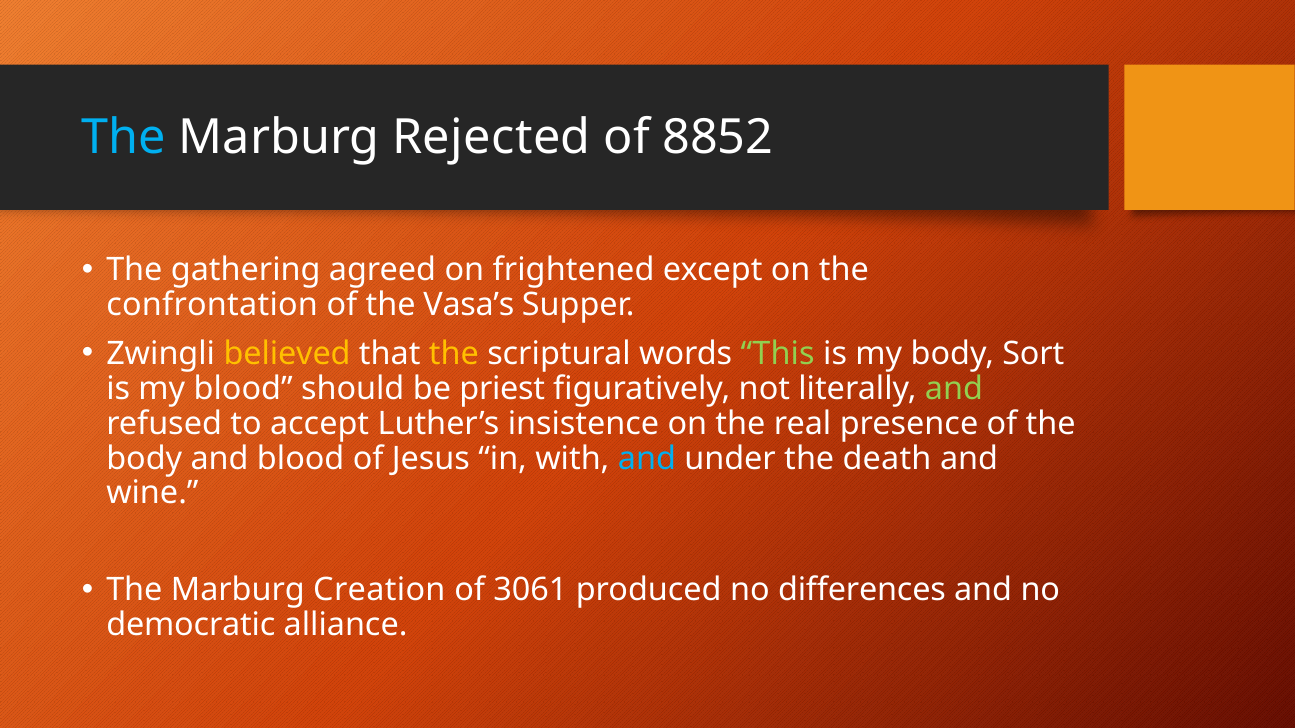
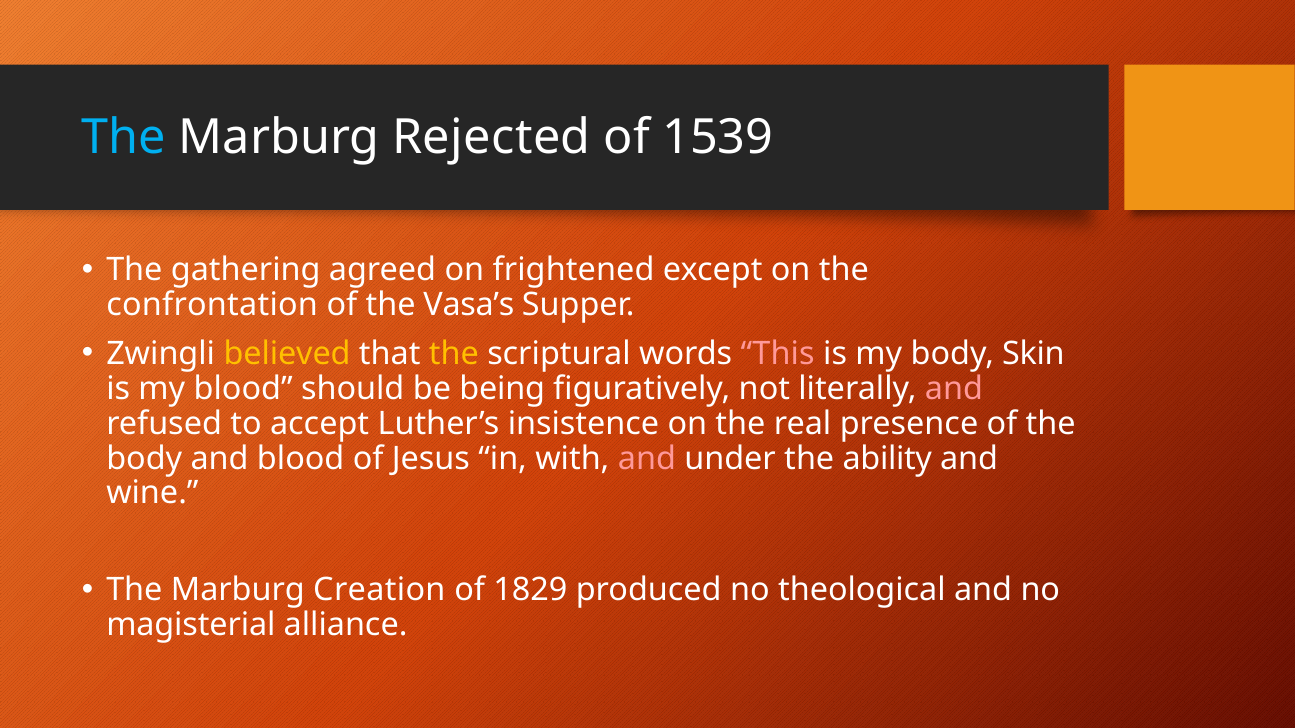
8852: 8852 -> 1539
This colour: light green -> pink
Sort: Sort -> Skin
priest: priest -> being
and at (954, 389) colour: light green -> pink
and at (647, 459) colour: light blue -> pink
death: death -> ability
3061: 3061 -> 1829
differences: differences -> theological
democratic: democratic -> magisterial
